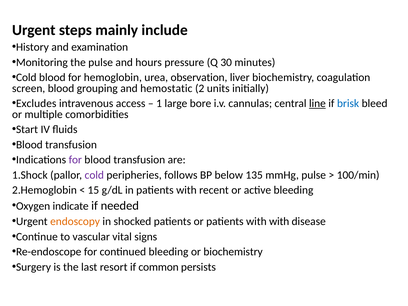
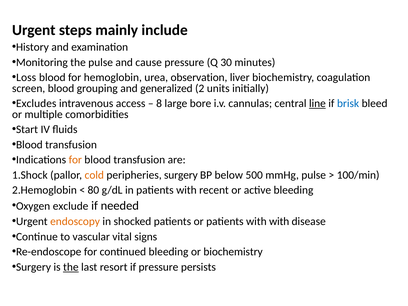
hours: hours -> cause
Cold at (26, 78): Cold -> Loss
hemostatic: hemostatic -> generalized
1: 1 -> 8
for at (75, 160) colour: purple -> orange
cold at (94, 175) colour: purple -> orange
peripheries follows: follows -> surgery
135: 135 -> 500
15: 15 -> 80
indicate: indicate -> exclude
the at (71, 267) underline: none -> present
if common: common -> pressure
